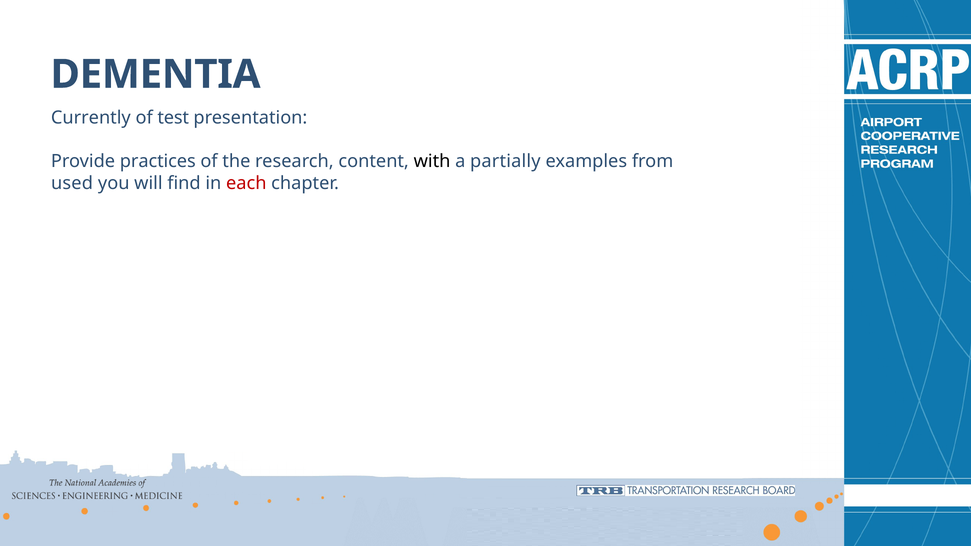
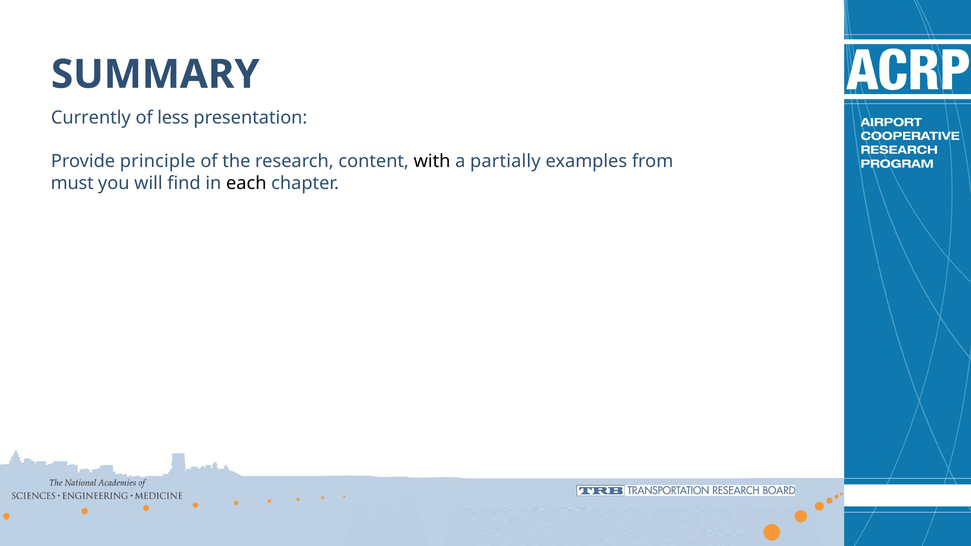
DEMENTIA: DEMENTIA -> SUMMARY
test: test -> less
practices: practices -> principle
used: used -> must
each colour: red -> black
